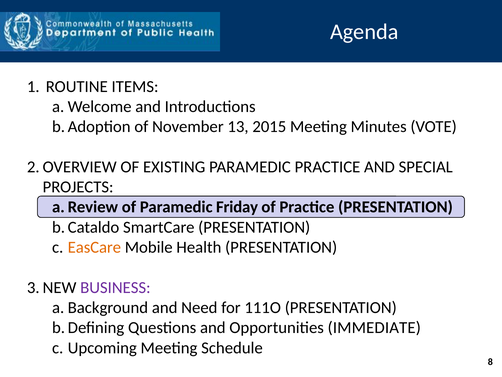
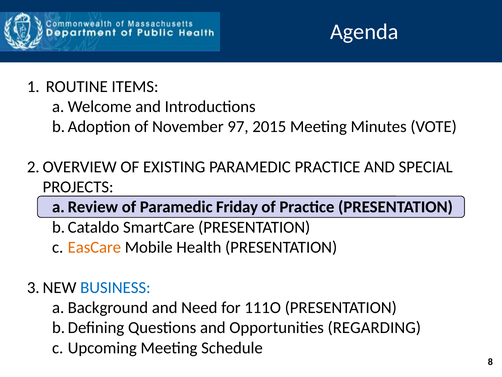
13: 13 -> 97
BUSINESS colour: purple -> blue
IMMEDIATE: IMMEDIATE -> REGARDING
